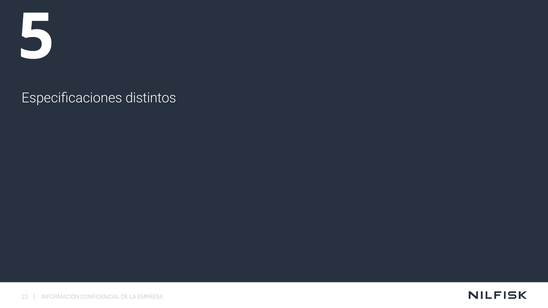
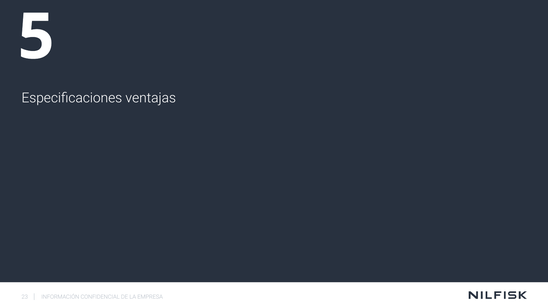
distintos: distintos -> ventajas
